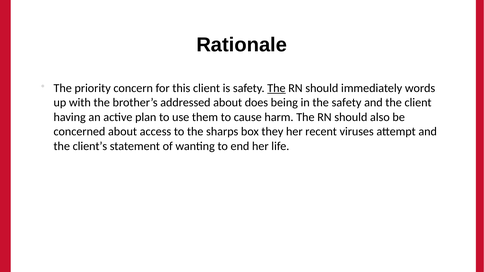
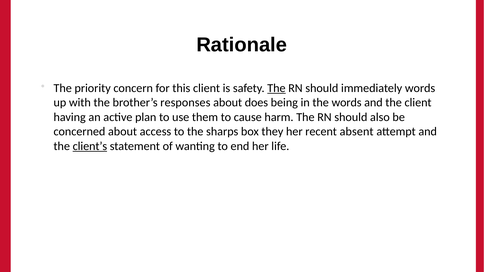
addressed: addressed -> responses
the safety: safety -> words
viruses: viruses -> absent
client’s underline: none -> present
